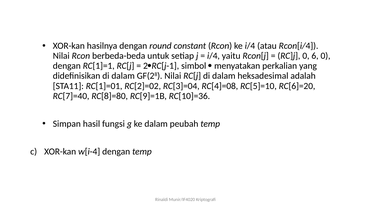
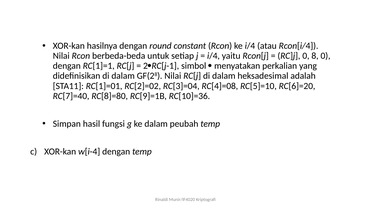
6: 6 -> 8
